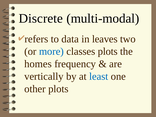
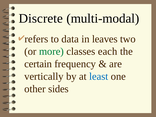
more colour: blue -> green
classes plots: plots -> each
homes: homes -> certain
other plots: plots -> sides
